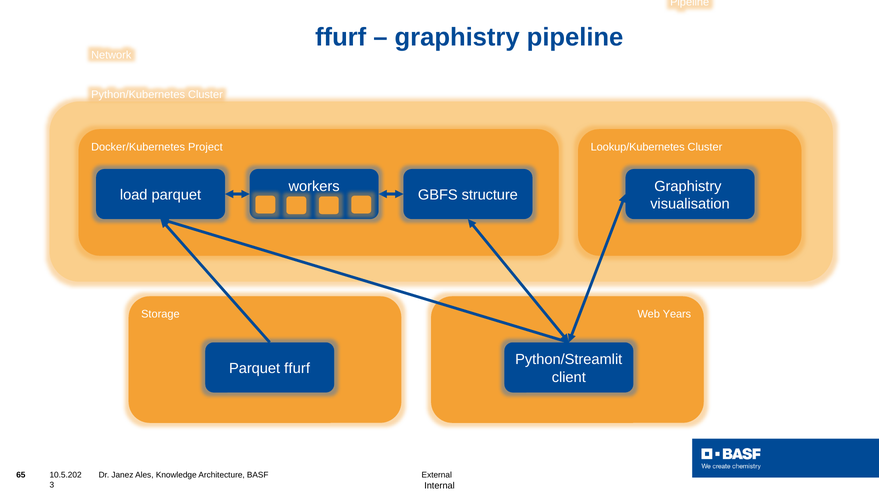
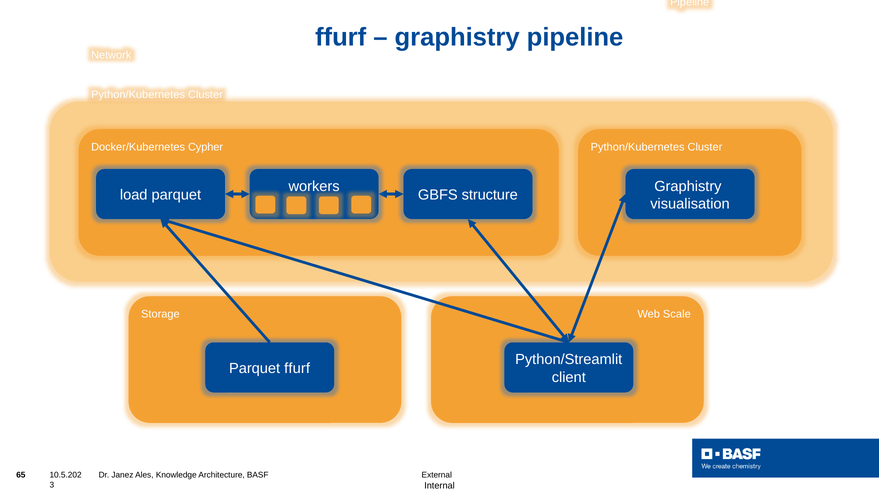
Project: Project -> Cypher
Lookup/Kubernetes at (638, 147): Lookup/Kubernetes -> Python/Kubernetes
Years: Years -> Scale
